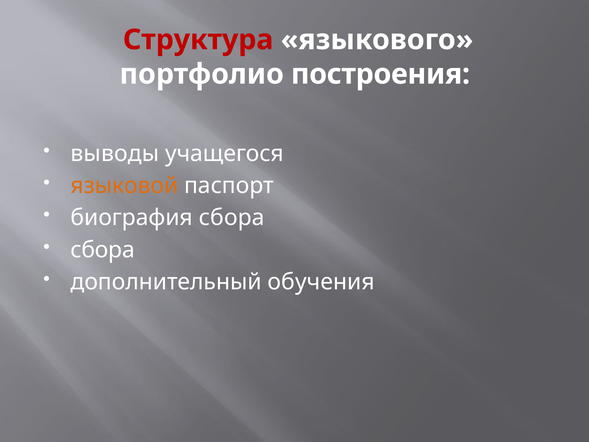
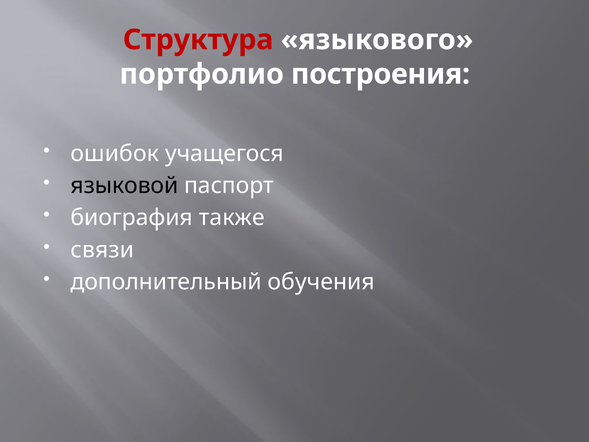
выводы: выводы -> ошибок
языковой colour: orange -> black
биография сбора: сбора -> также
сбора at (103, 250): сбора -> связи
